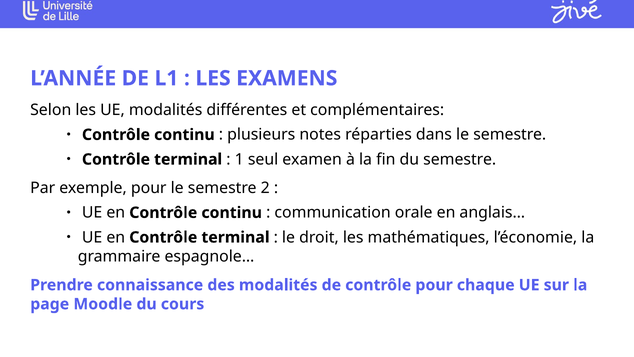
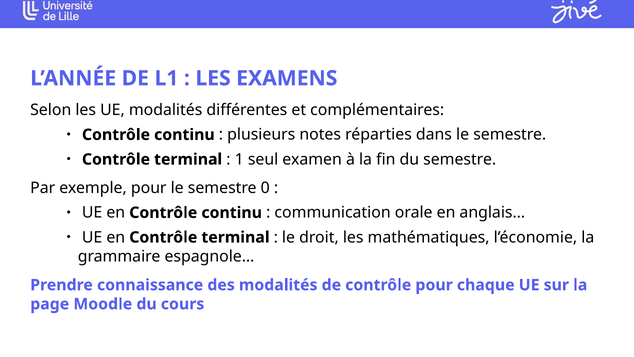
2: 2 -> 0
